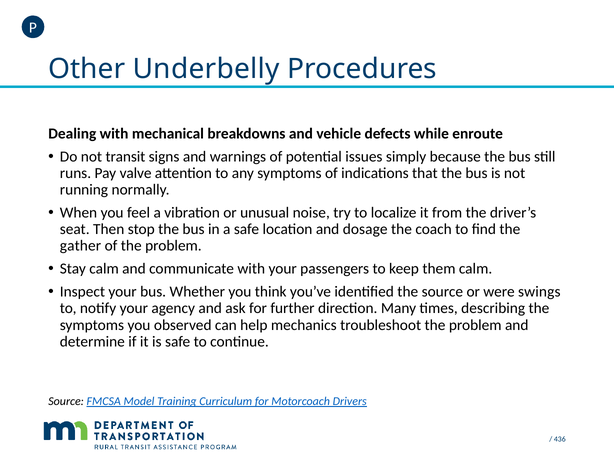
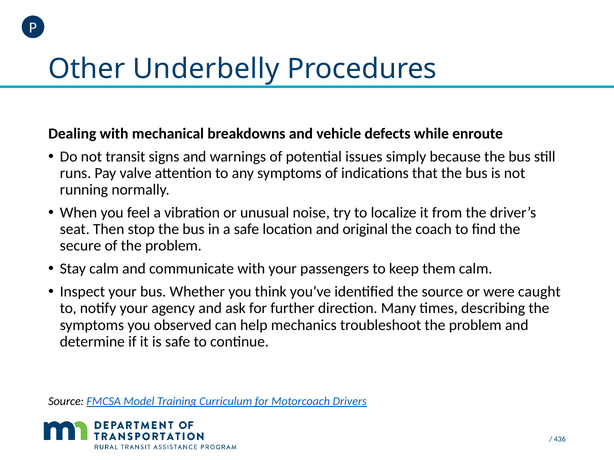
dosage: dosage -> original
gather: gather -> secure
swings: swings -> caught
